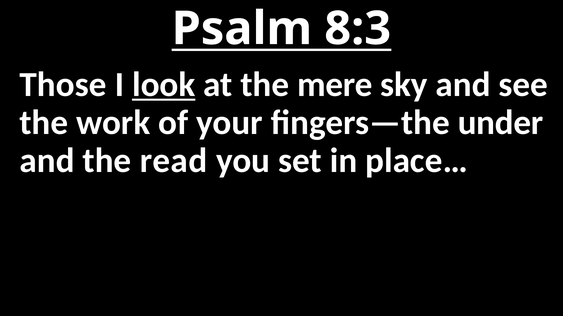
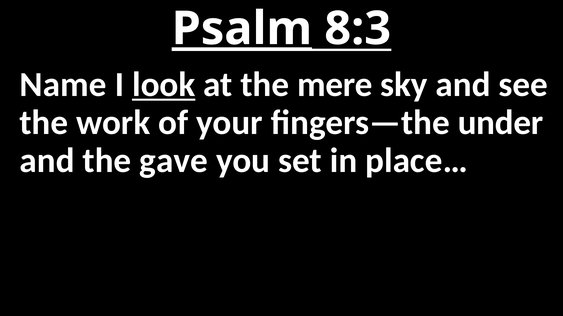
Psalm underline: none -> present
Those: Those -> Name
read: read -> gave
